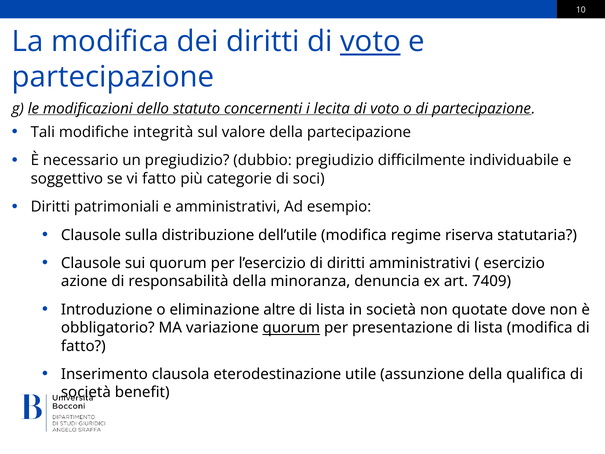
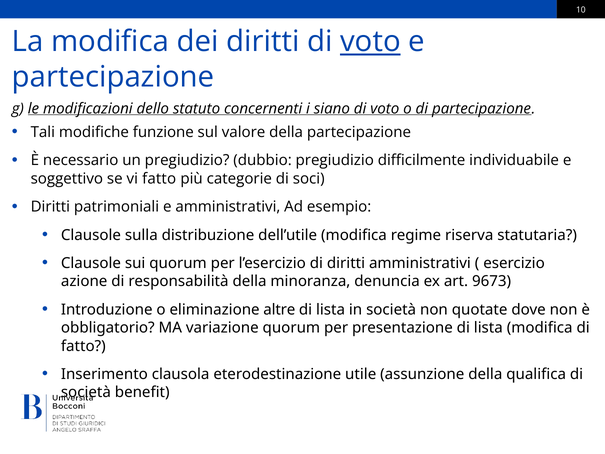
lecita: lecita -> siano
integrità: integrità -> funzione
7409: 7409 -> 9673
quorum at (291, 328) underline: present -> none
